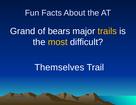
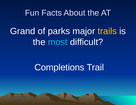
bears: bears -> parks
most colour: yellow -> light blue
Themselves: Themselves -> Completions
